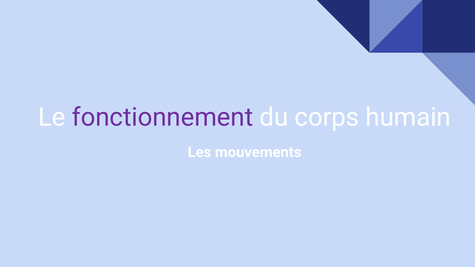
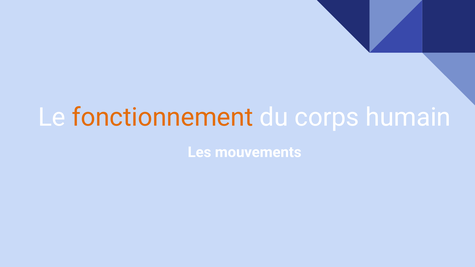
fonctionnement colour: purple -> orange
